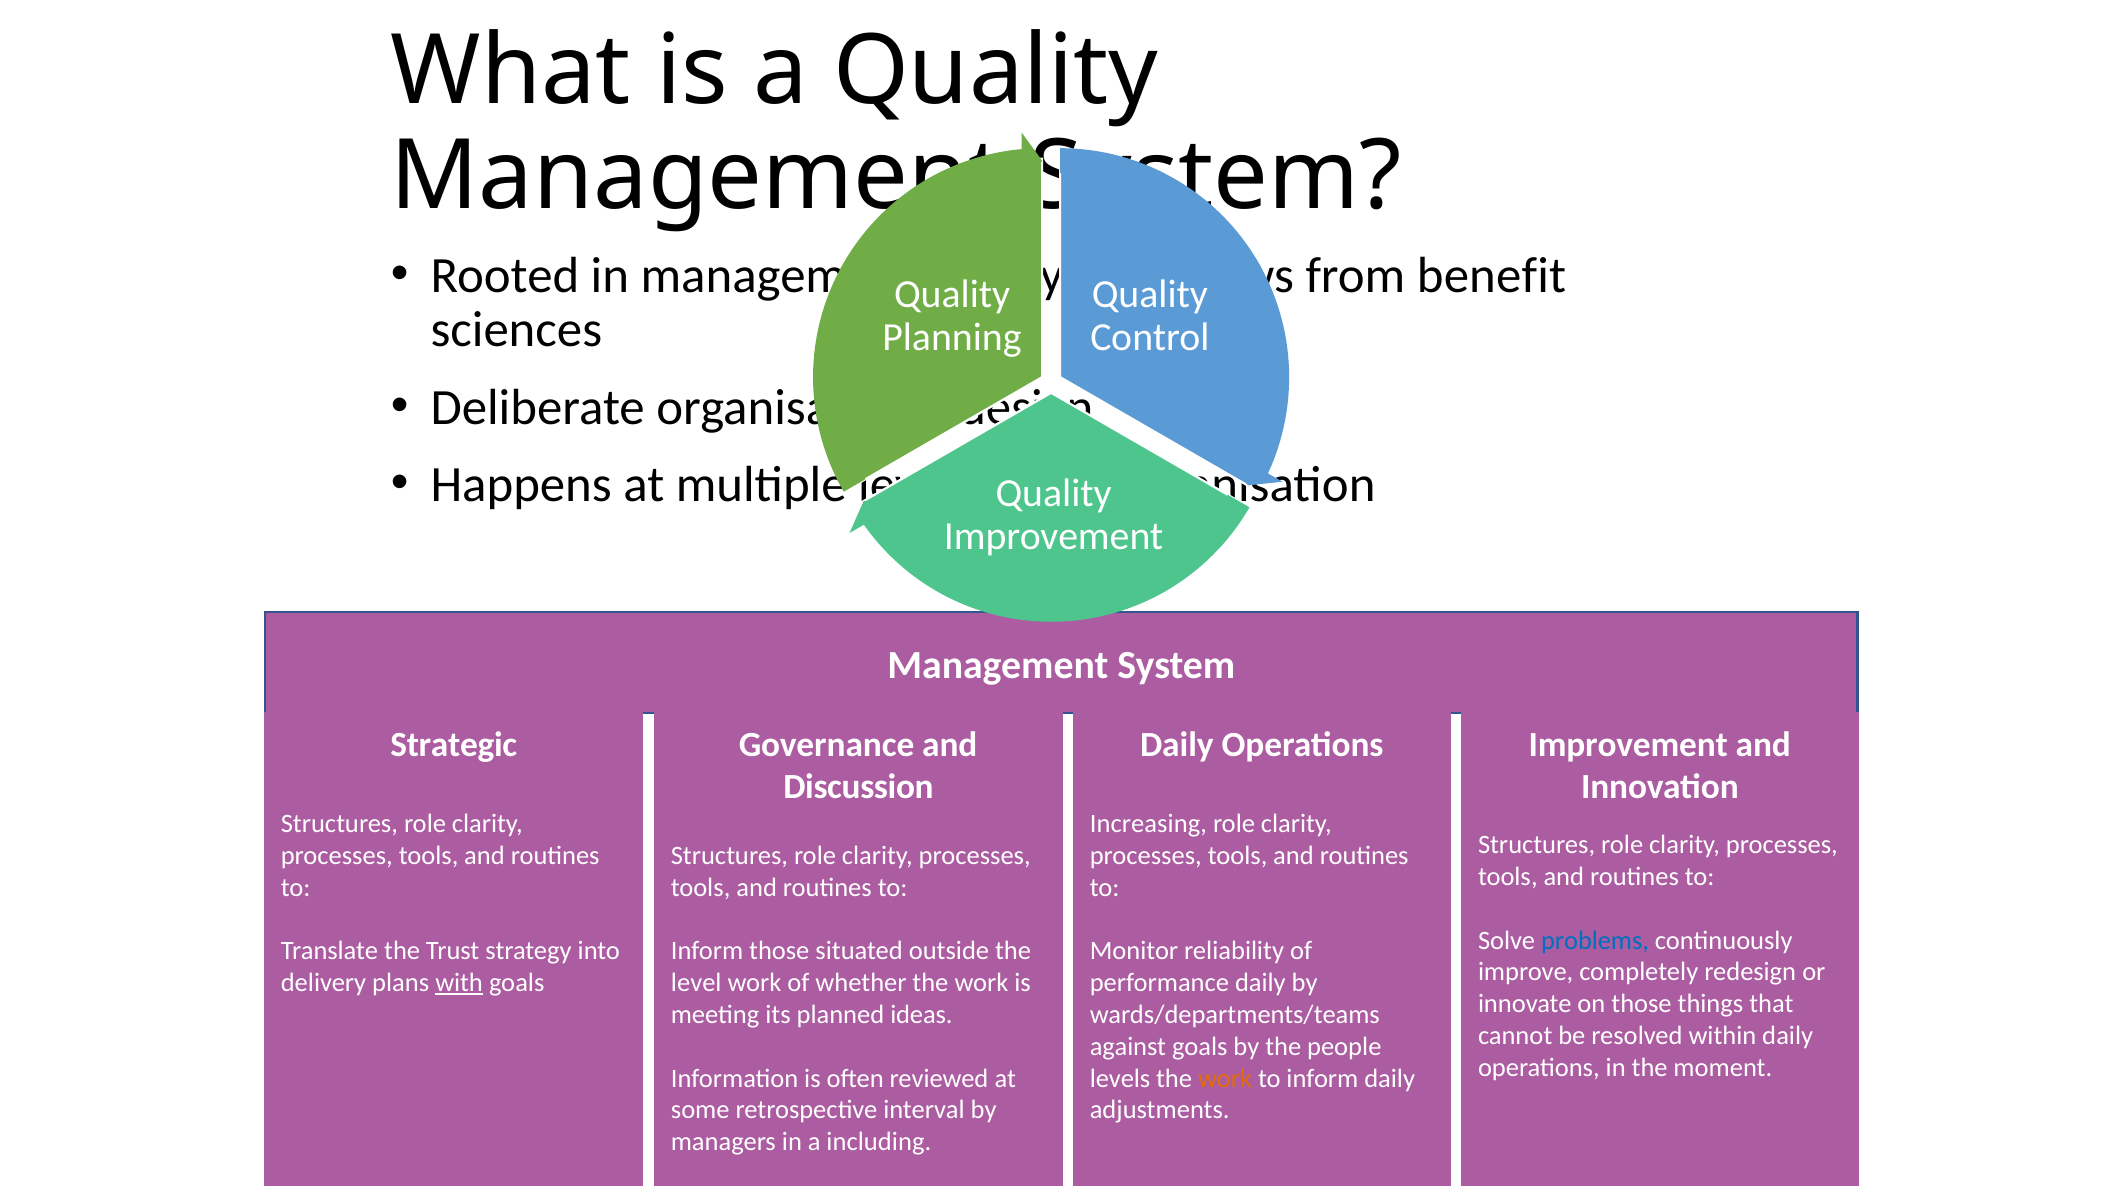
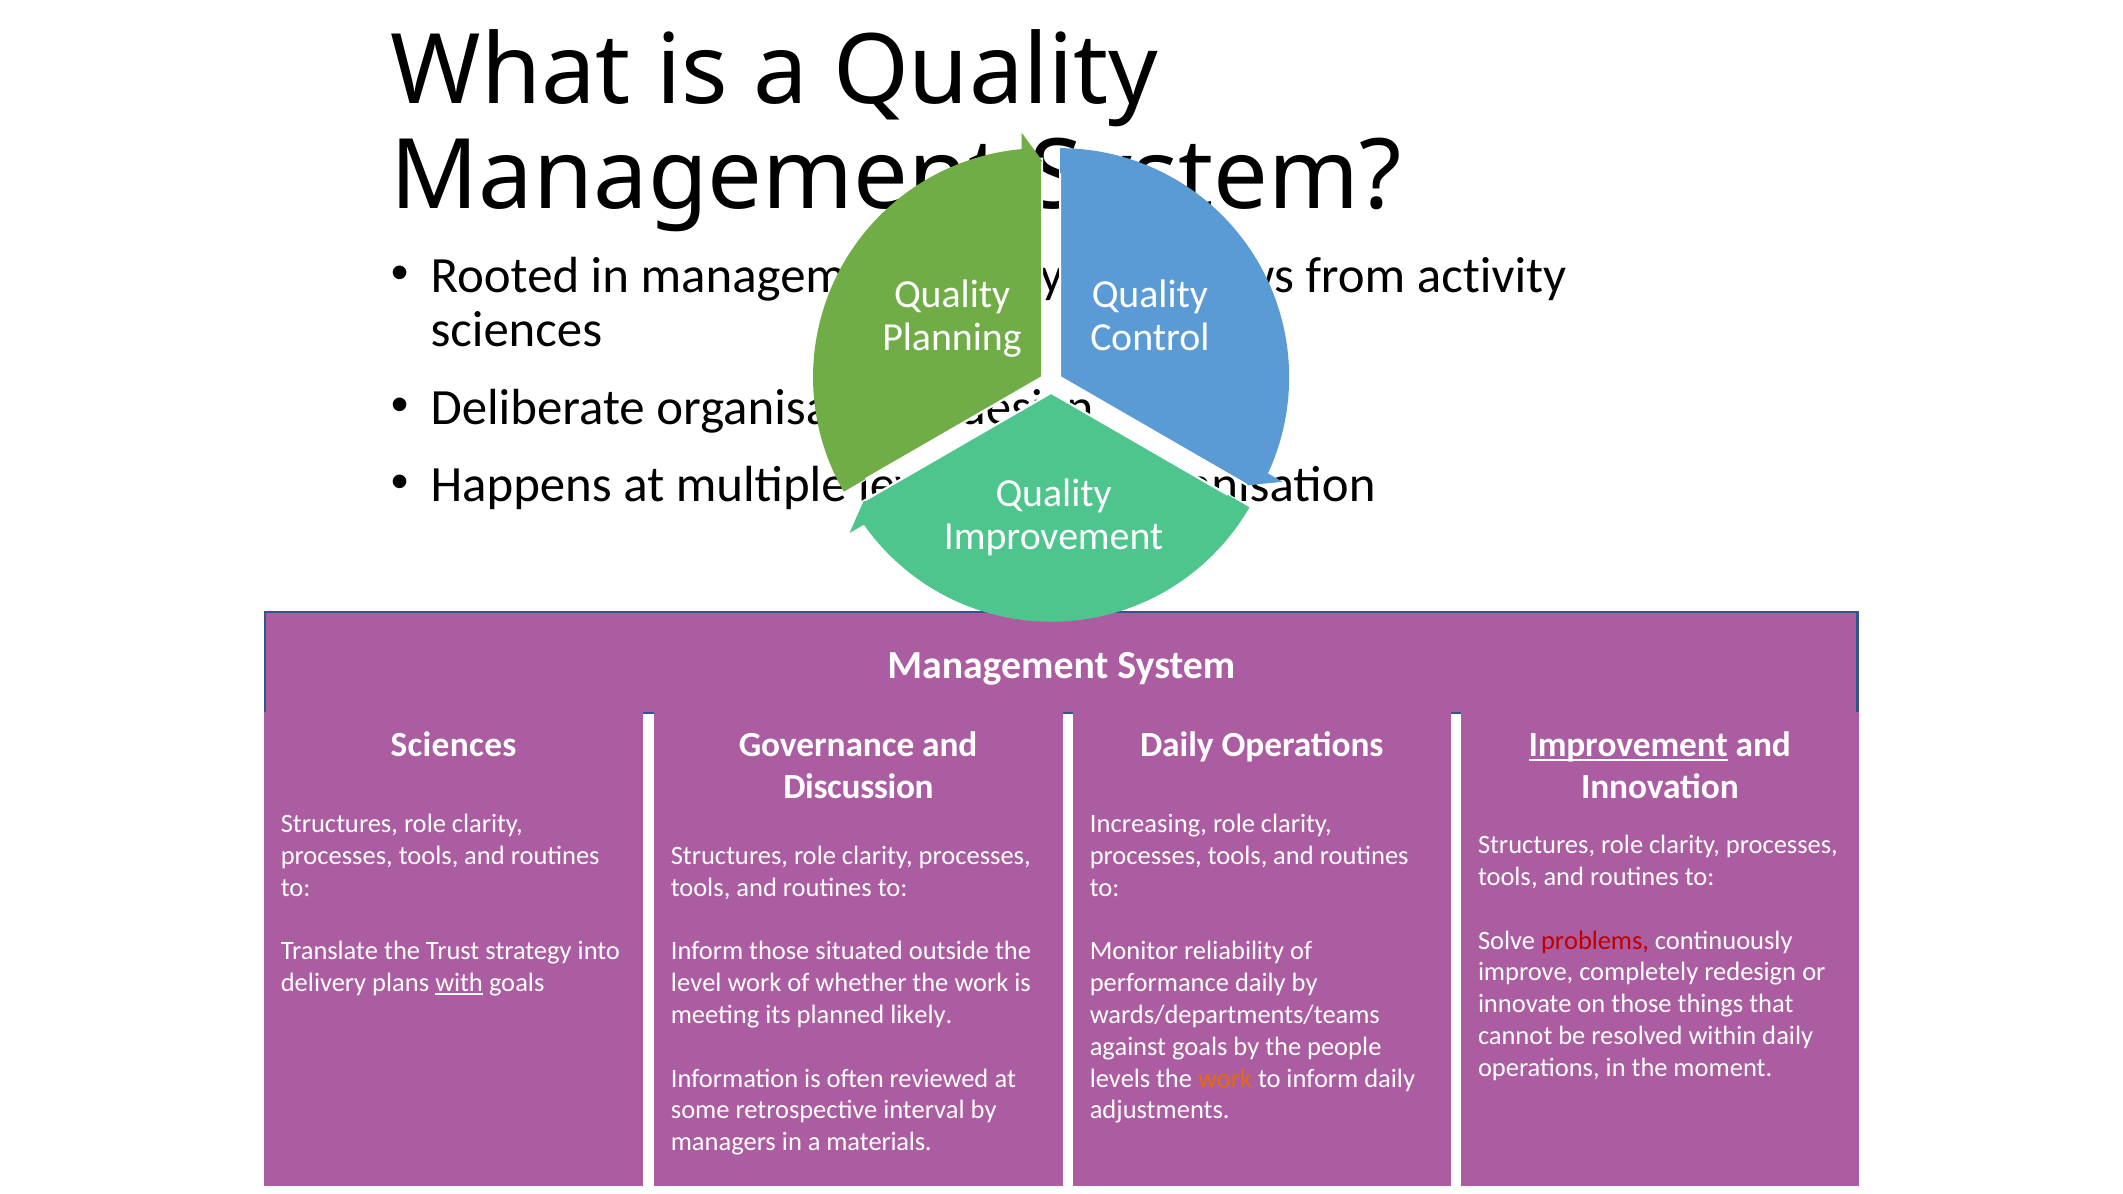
benefit: benefit -> activity
Strategic at (454, 745): Strategic -> Sciences
Improvement at (1628, 745) underline: none -> present
problems colour: blue -> red
ideas: ideas -> likely
including: including -> materials
